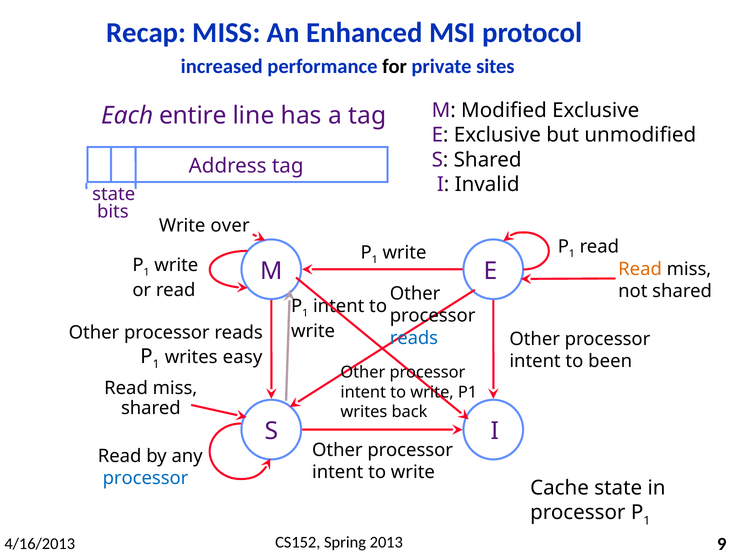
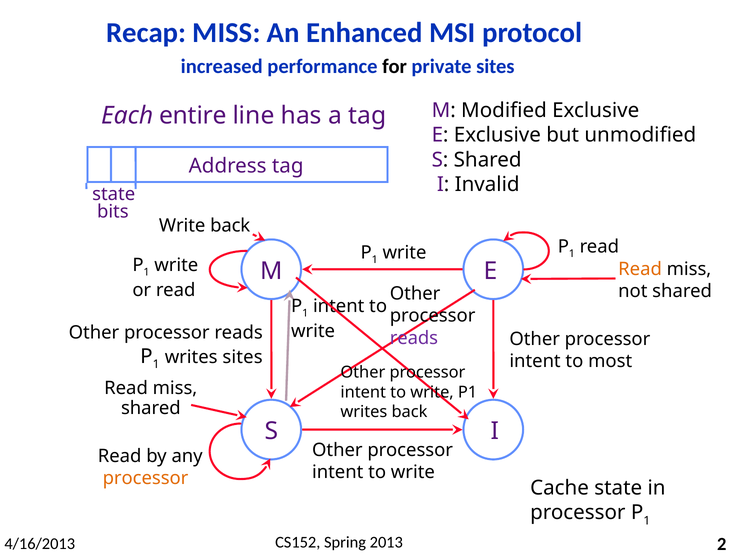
Write over: over -> back
reads at (414, 338) colour: blue -> purple
writes easy: easy -> sites
been: been -> most
processor at (145, 478) colour: blue -> orange
9: 9 -> 2
